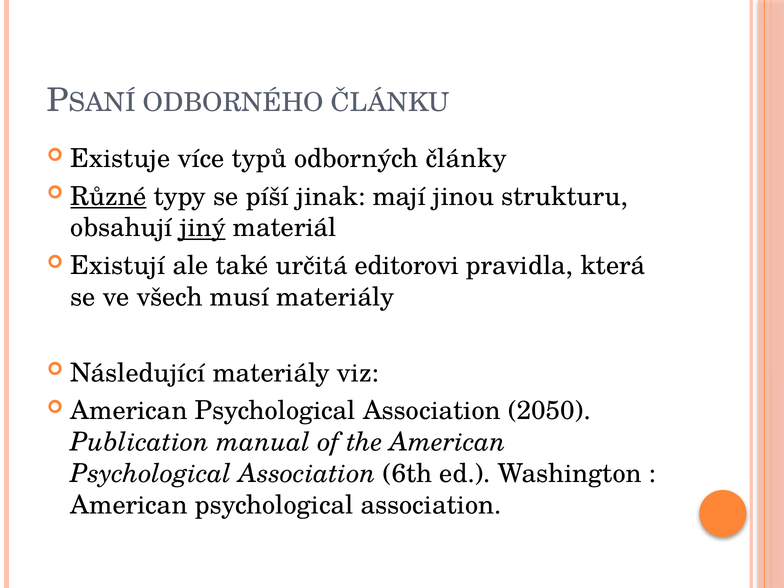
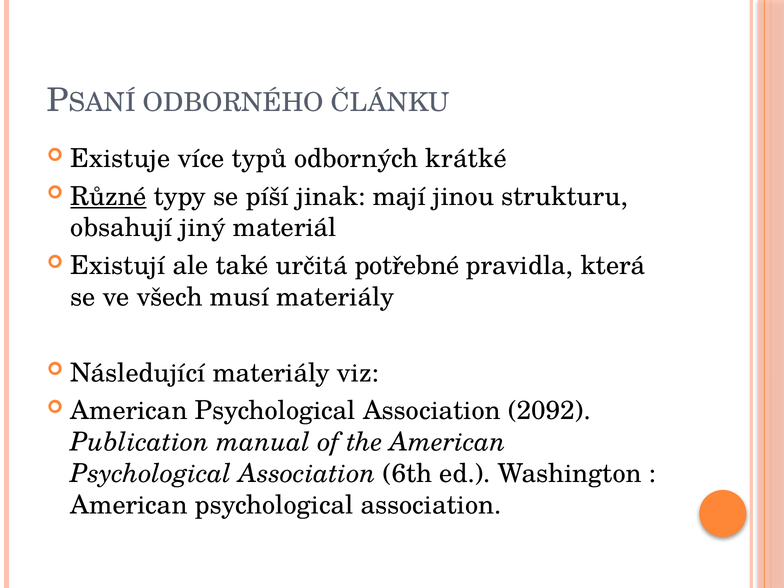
články: články -> krátké
jiný underline: present -> none
editorovi: editorovi -> potřebné
2050: 2050 -> 2092
